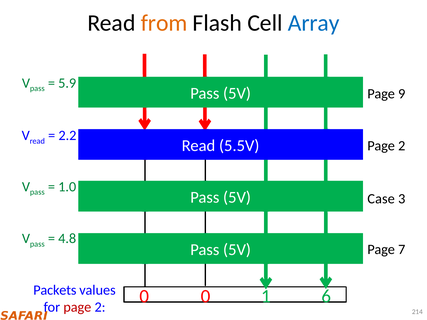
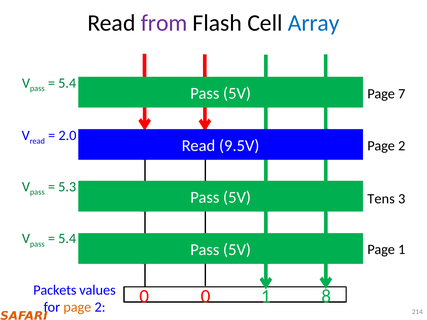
from colour: orange -> purple
5.9 at (67, 83): 5.9 -> 5.4
9: 9 -> 7
2.2: 2.2 -> 2.0
5.5V: 5.5V -> 9.5V
1.0: 1.0 -> 5.3
Case: Case -> Tens
4.8 at (67, 239): 4.8 -> 5.4
Page 7: 7 -> 1
6: 6 -> 8
page at (77, 307) colour: red -> orange
